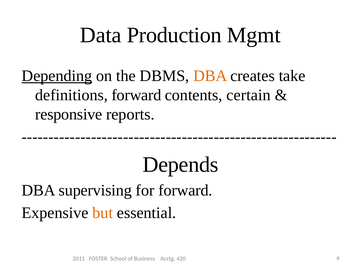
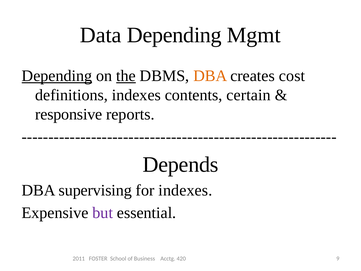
Data Production: Production -> Depending
the underline: none -> present
take: take -> cost
definitions forward: forward -> indexes
for forward: forward -> indexes
but colour: orange -> purple
